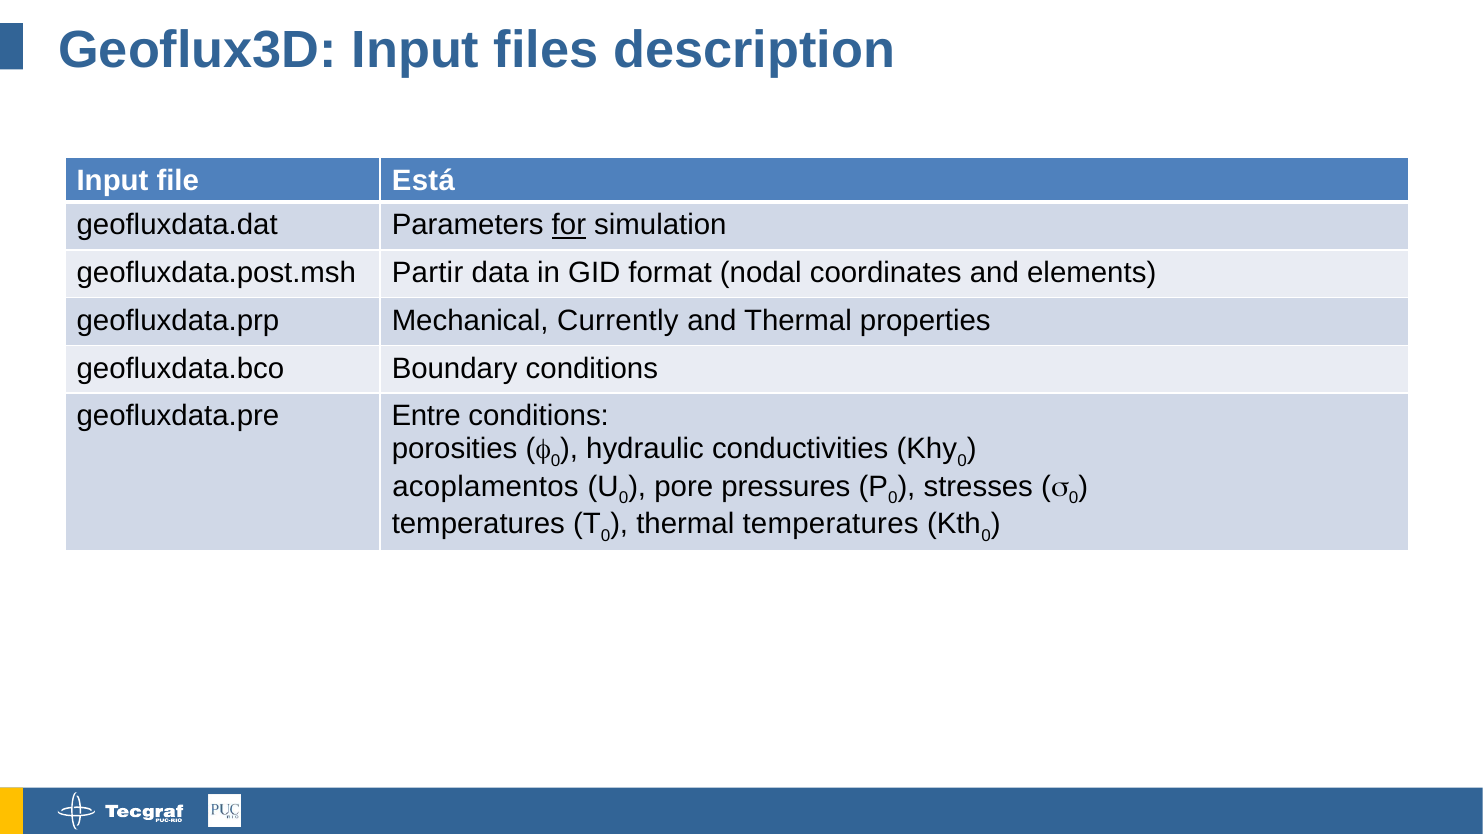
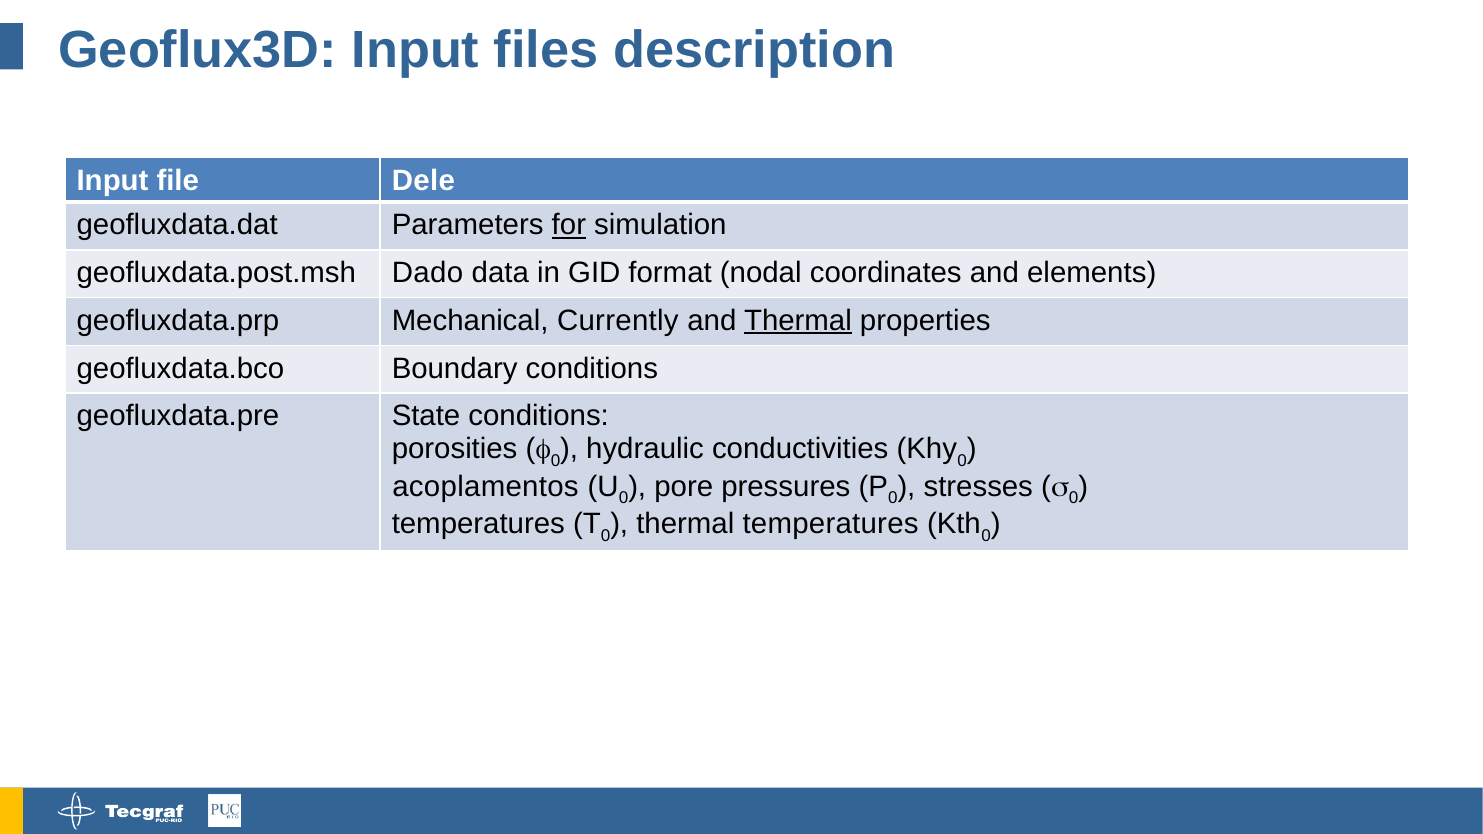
Está: Está -> Dele
Partir: Partir -> Dado
Thermal at (798, 321) underline: none -> present
Entre: Entre -> State
